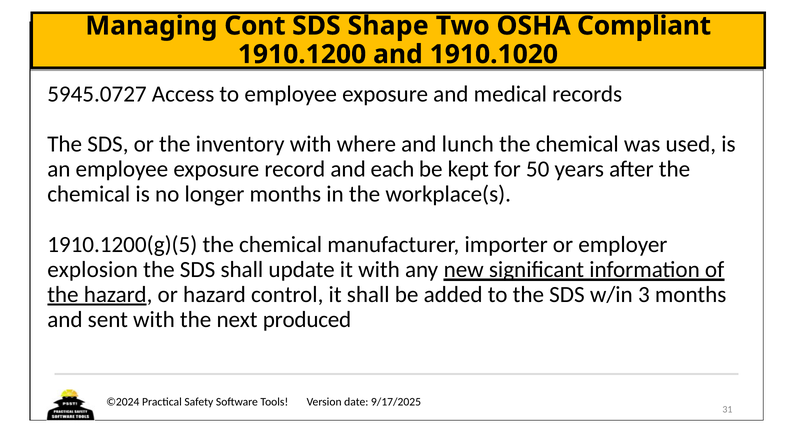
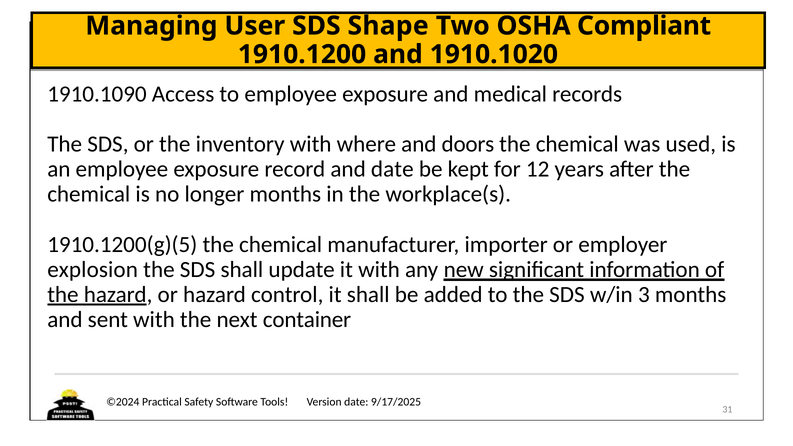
Cont: Cont -> User
5945.0727: 5945.0727 -> 1910.1090
lunch: lunch -> doors
and each: each -> date
50: 50 -> 12
produced: produced -> container
